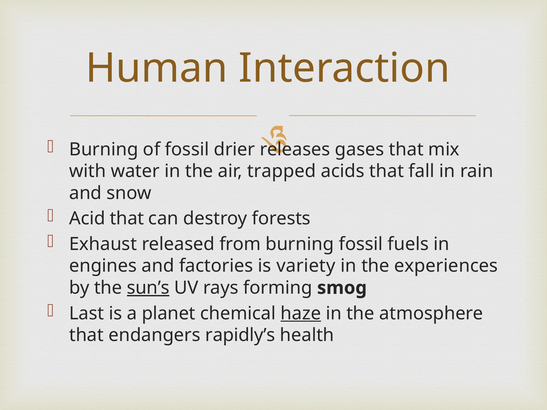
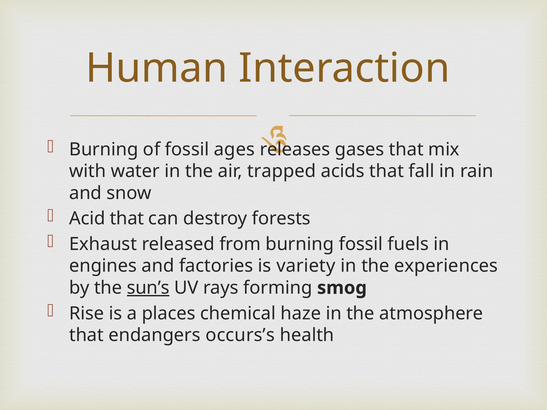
drier: drier -> ages
Last: Last -> Rise
planet: planet -> places
haze underline: present -> none
rapidly’s: rapidly’s -> occurs’s
